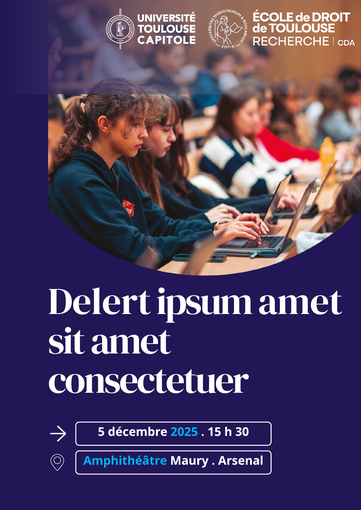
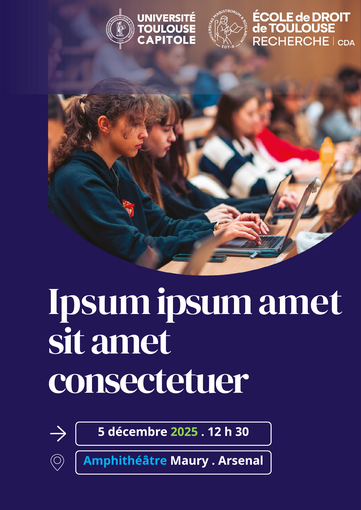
Delert at (100, 302): Delert -> Ipsum
2025 colour: light blue -> light green
15: 15 -> 12
